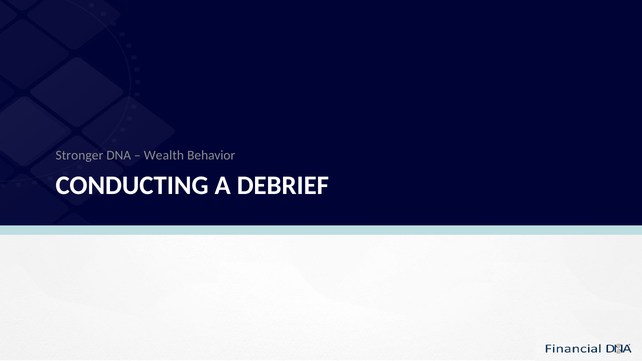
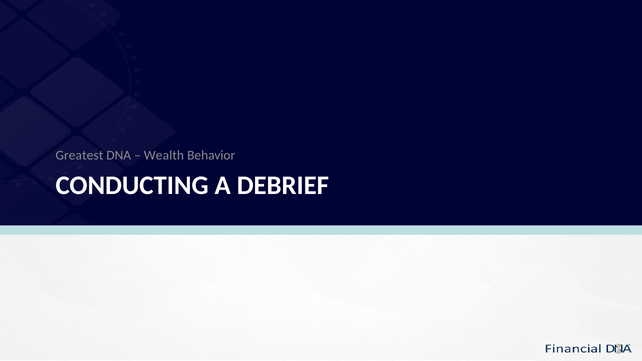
Stronger: Stronger -> Greatest
